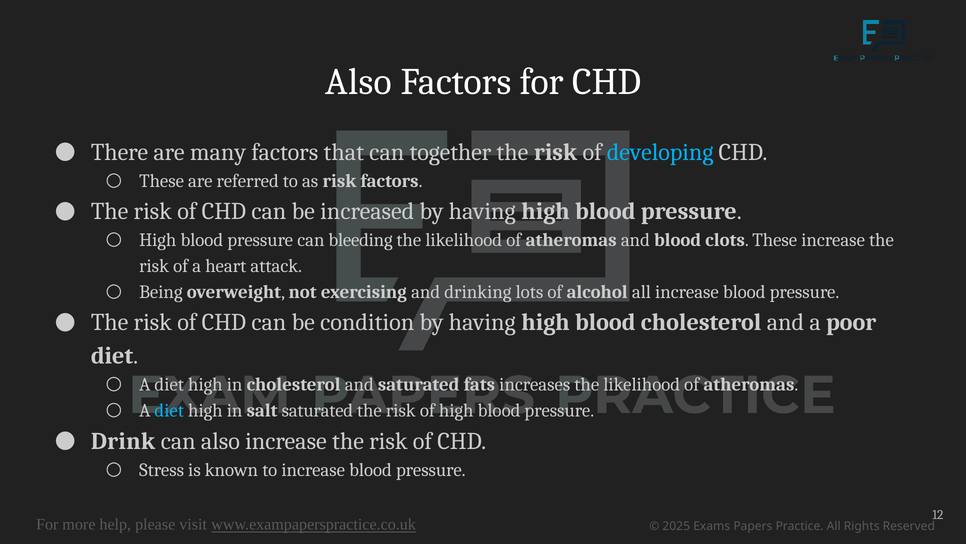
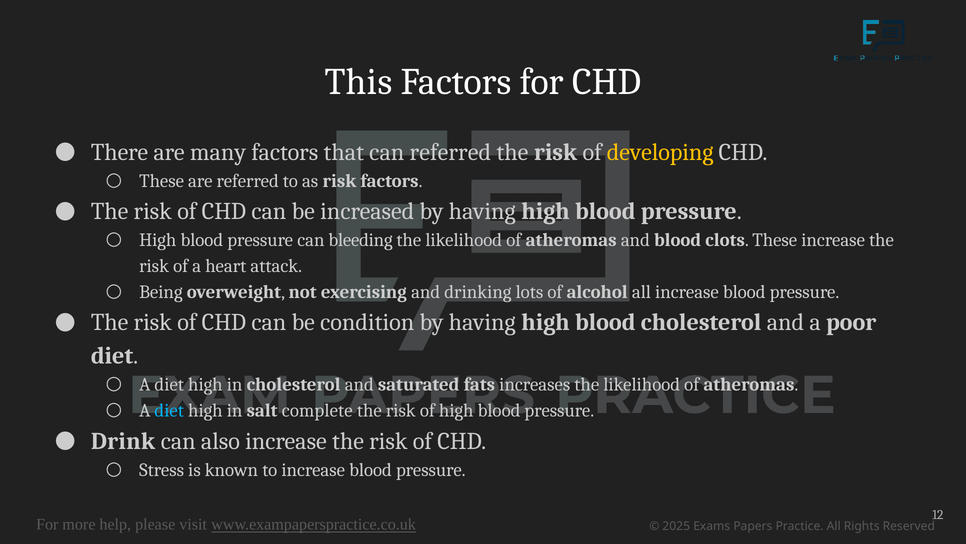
Also at (358, 82): Also -> This
can together: together -> referred
developing colour: light blue -> yellow
salt saturated: saturated -> complete
